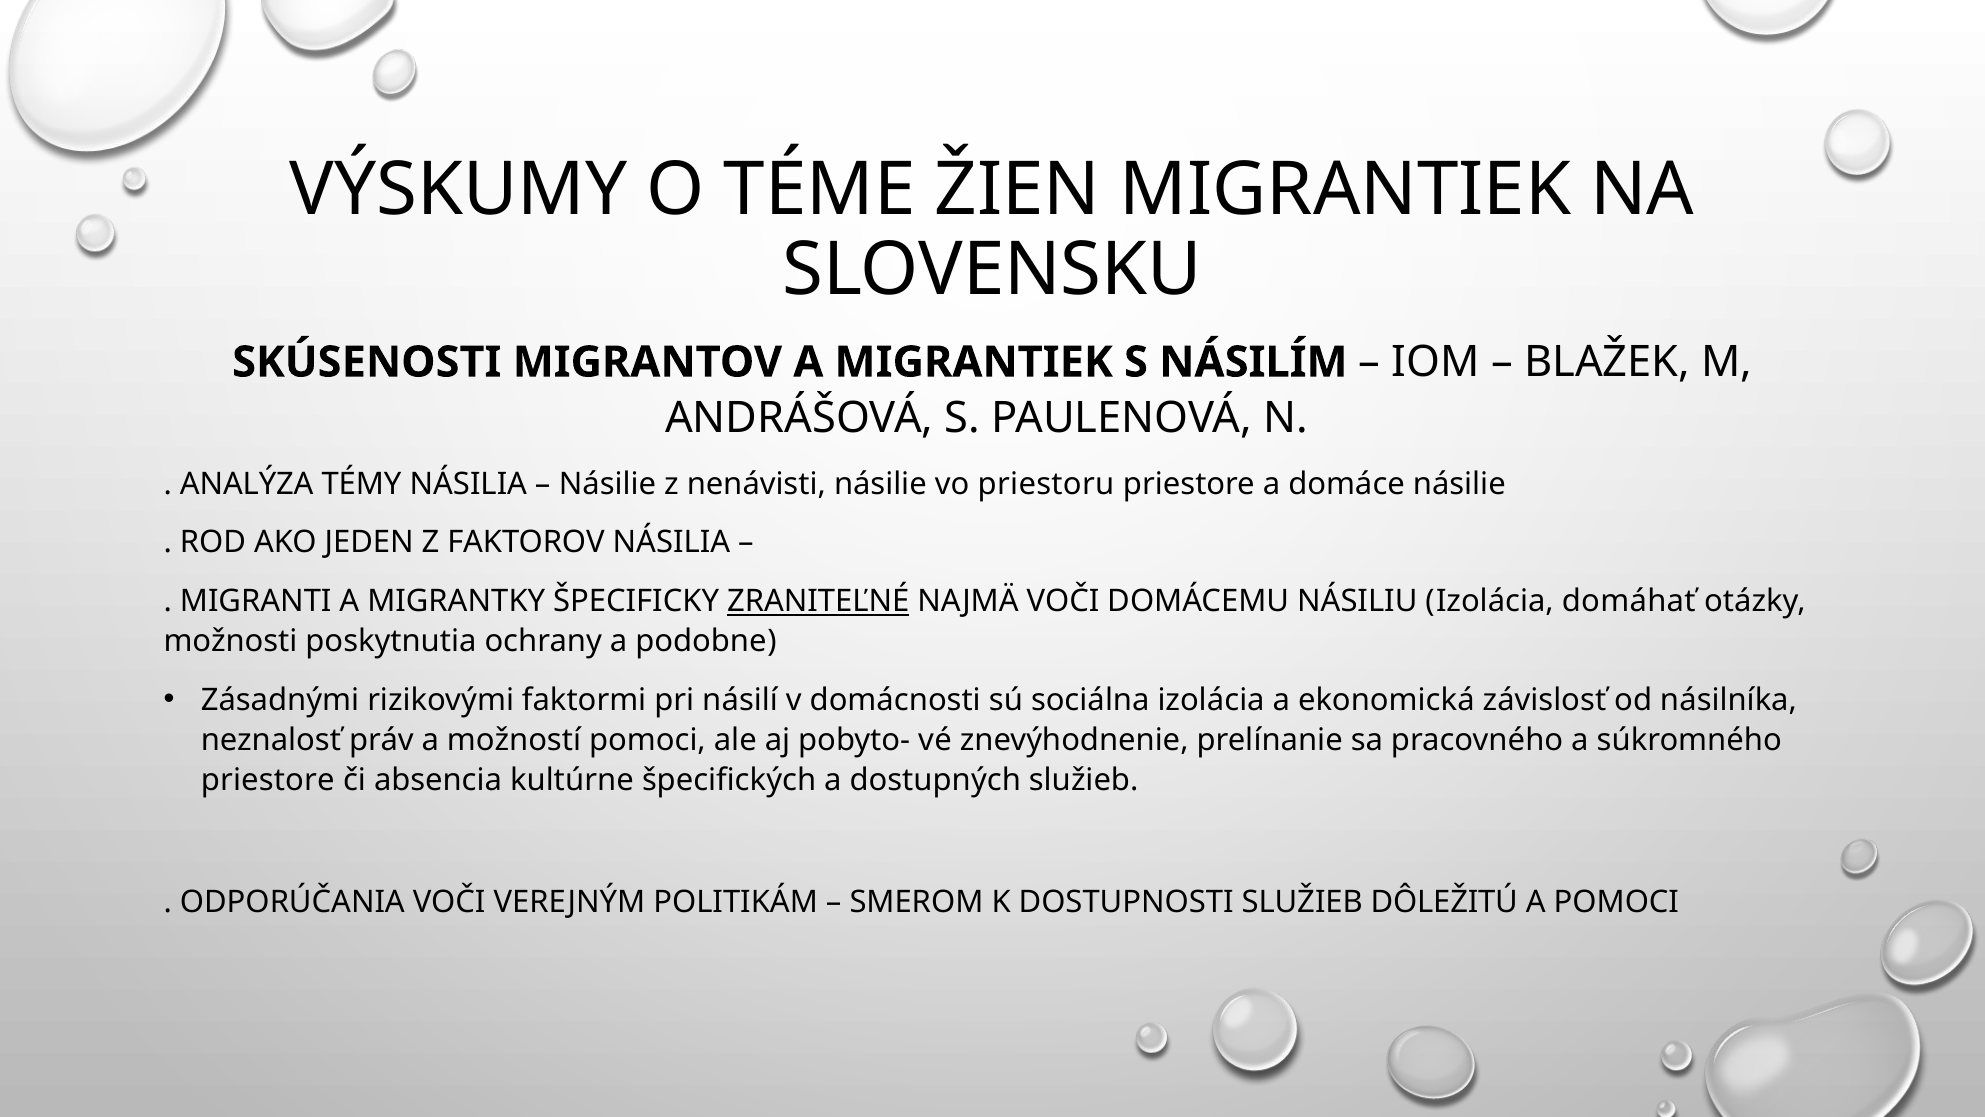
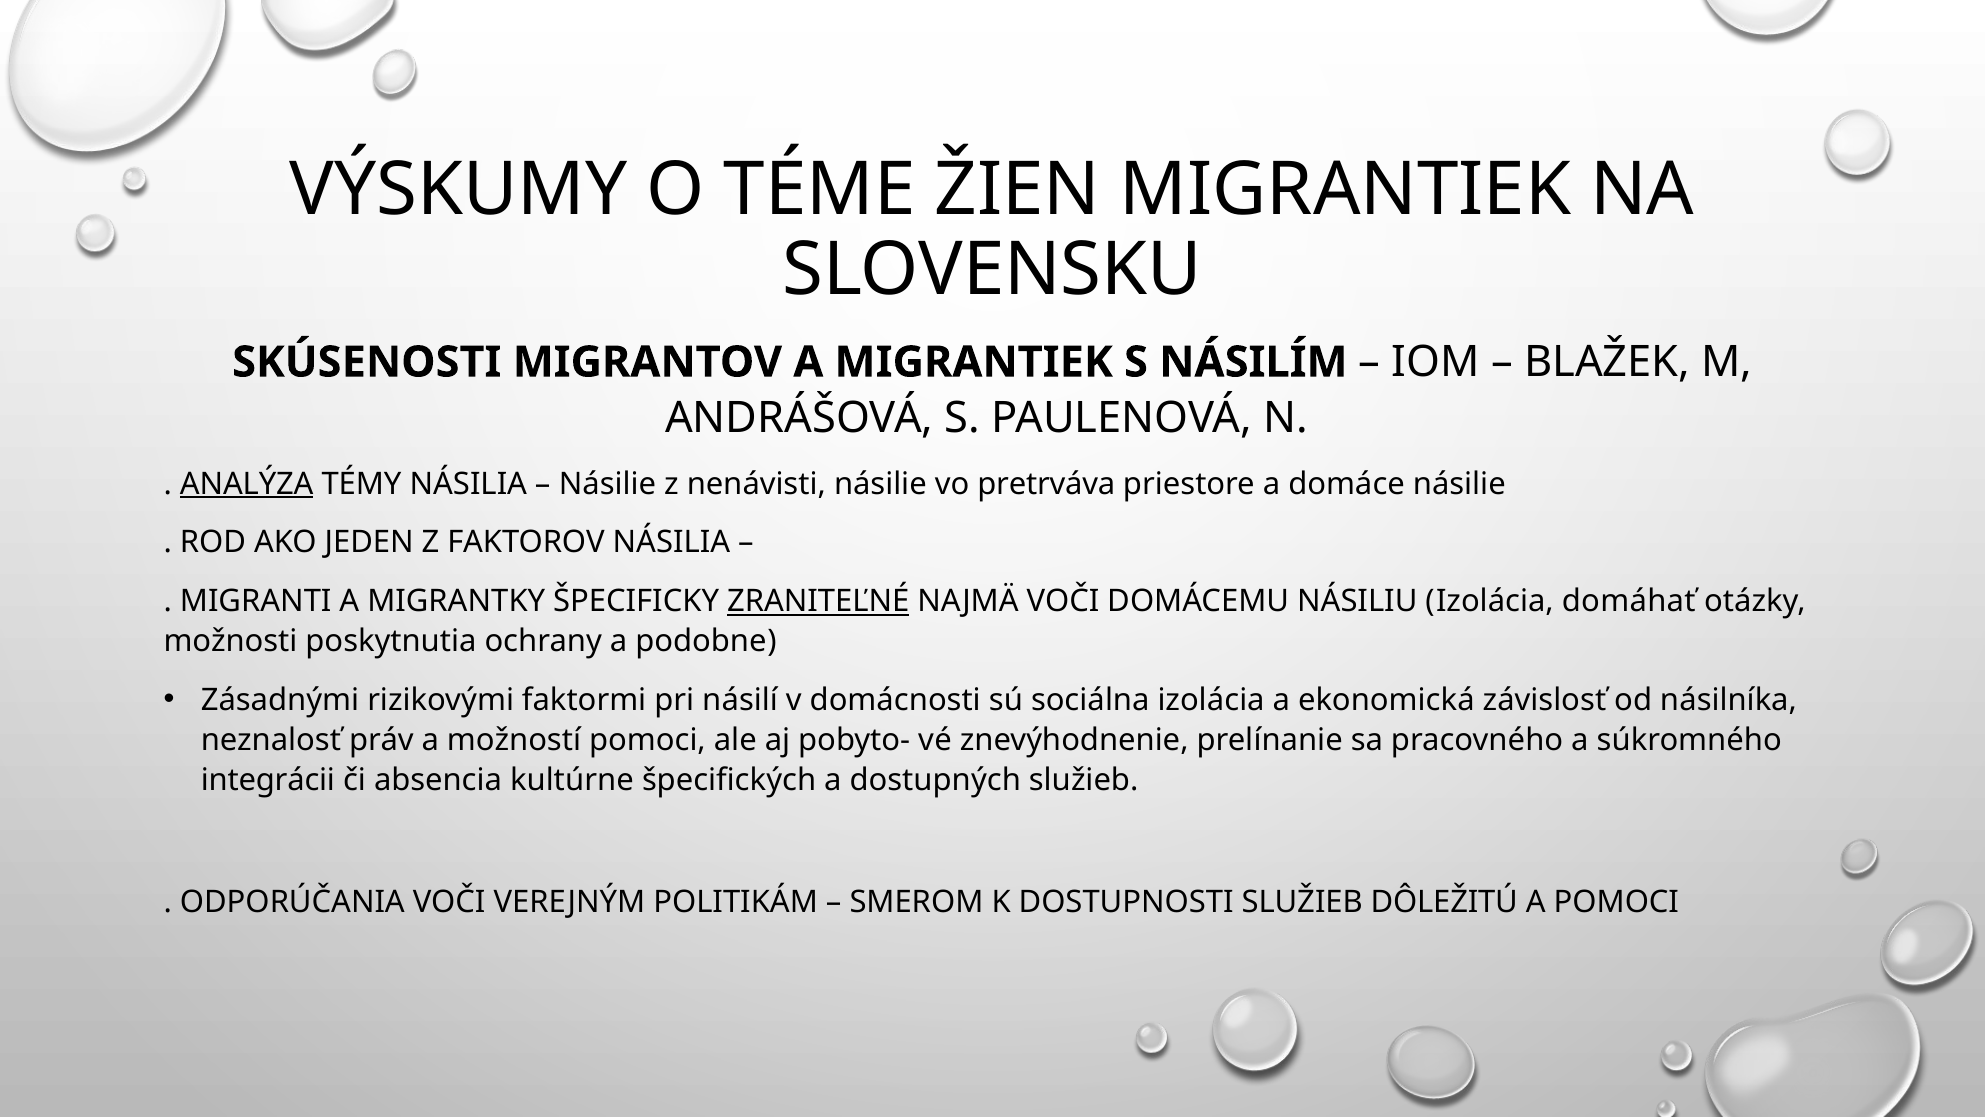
ANALÝZA underline: none -> present
priestoru: priestoru -> pretrváva
priestore at (268, 780): priestore -> integrácii
